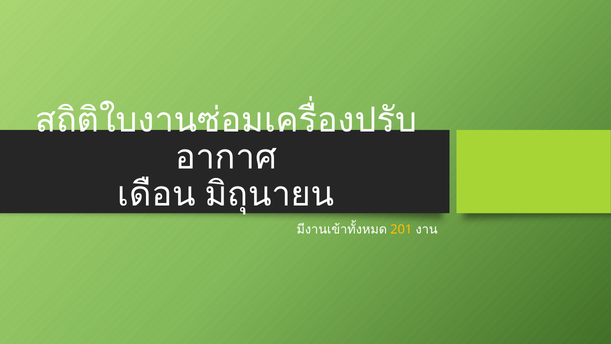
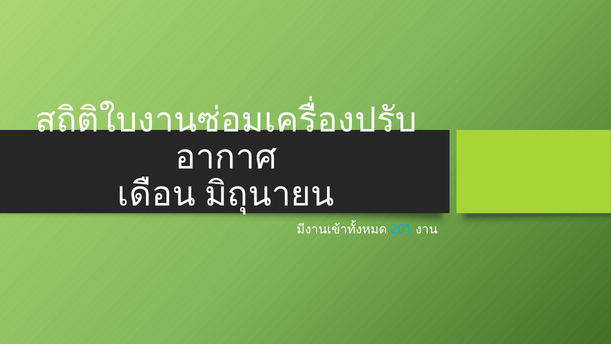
201 colour: yellow -> light blue
